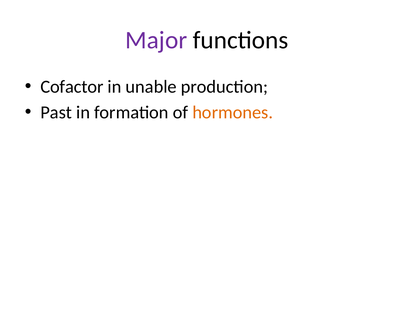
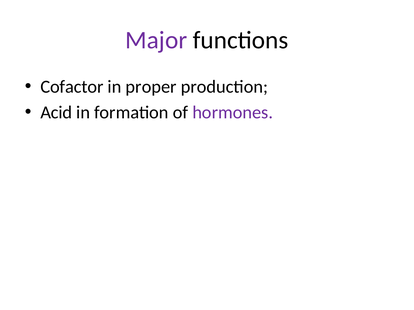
unable: unable -> proper
Past: Past -> Acid
hormones colour: orange -> purple
